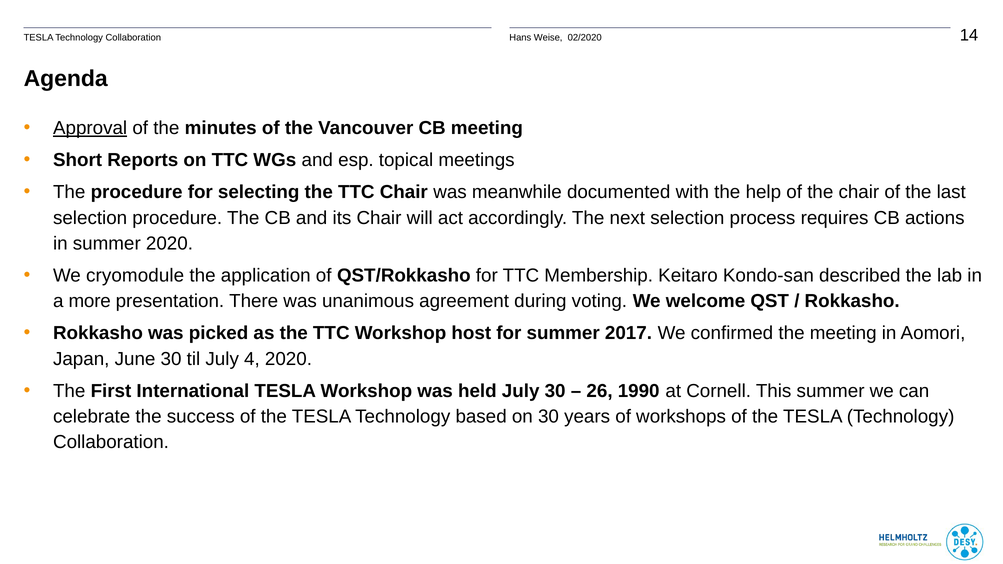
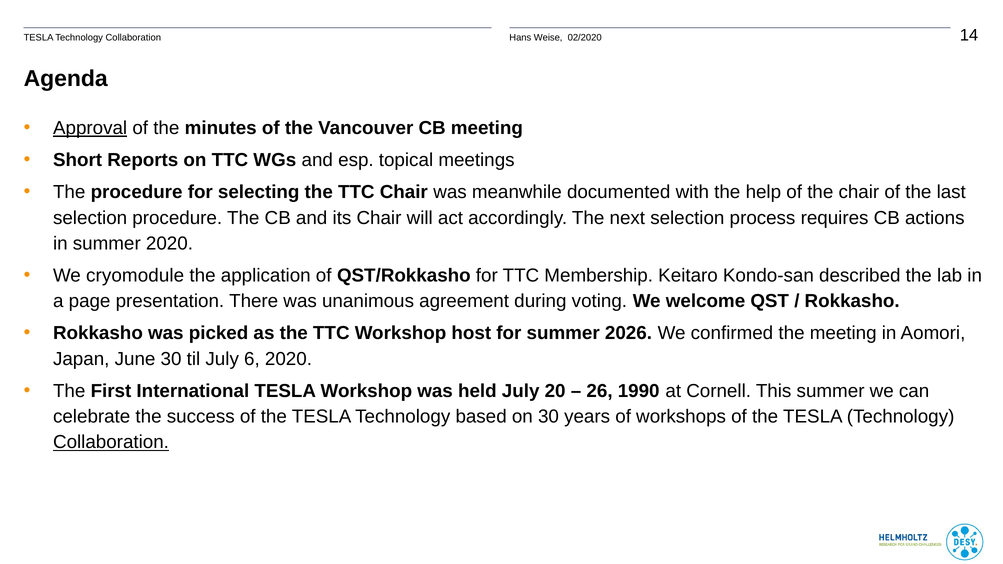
more: more -> page
2017: 2017 -> 2026
4: 4 -> 6
July 30: 30 -> 20
Collaboration at (111, 442) underline: none -> present
